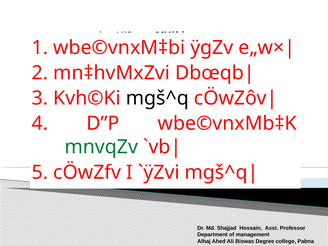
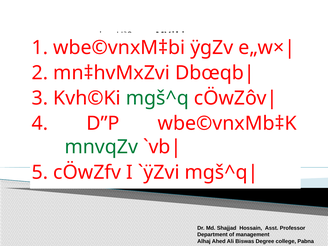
mgš^q colour: black -> green
